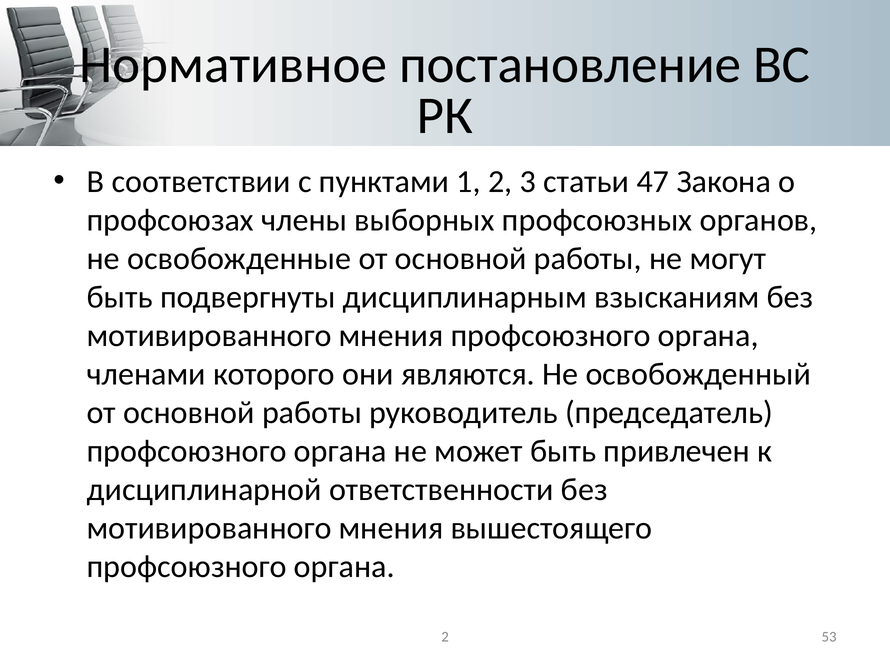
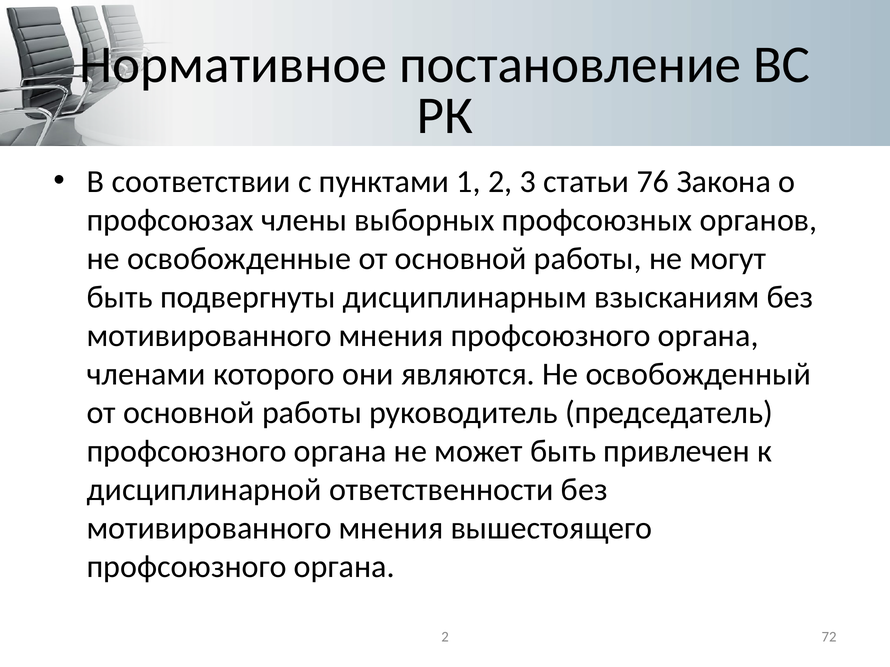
47: 47 -> 76
53: 53 -> 72
